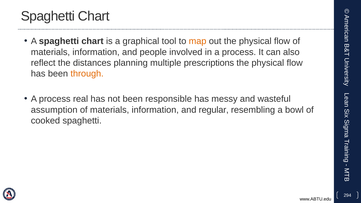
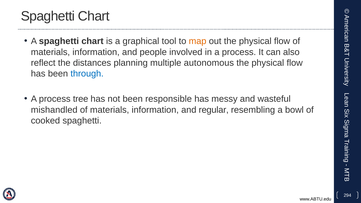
prescriptions: prescriptions -> autonomous
through colour: orange -> blue
real: real -> tree
assumption: assumption -> mishandled
